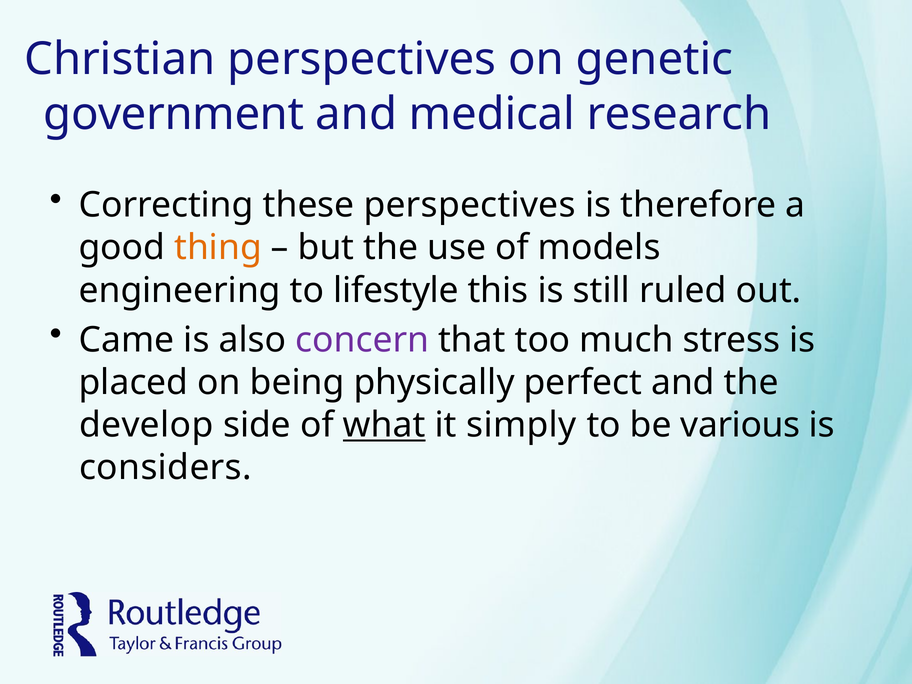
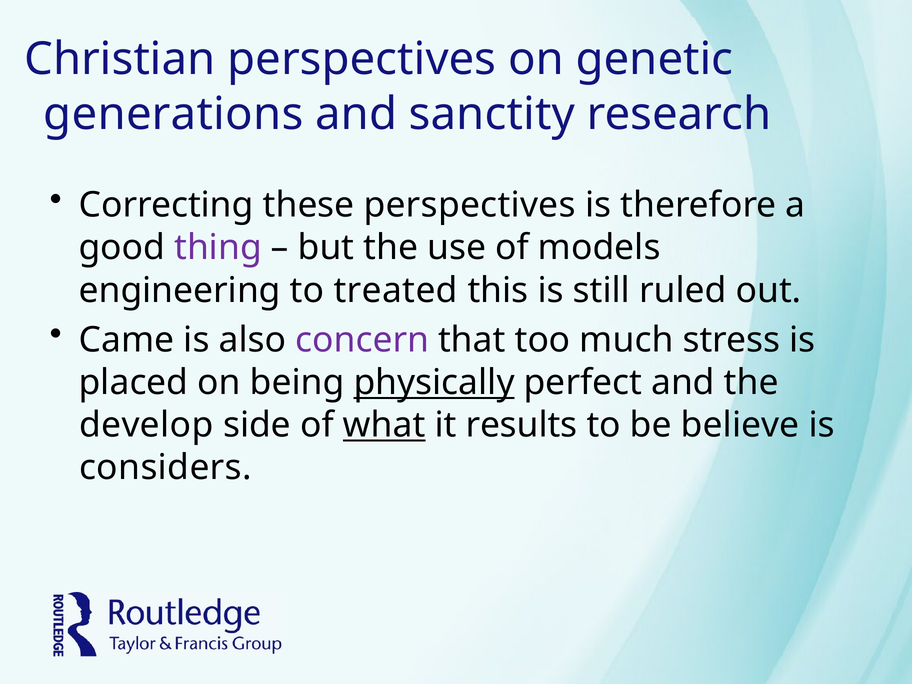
government: government -> generations
medical: medical -> sanctity
thing colour: orange -> purple
lifestyle: lifestyle -> treated
physically underline: none -> present
simply: simply -> results
various: various -> believe
